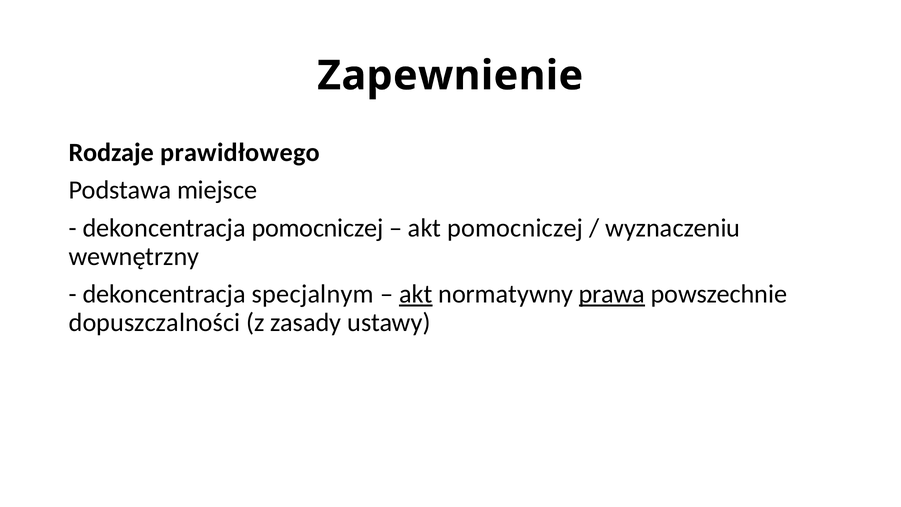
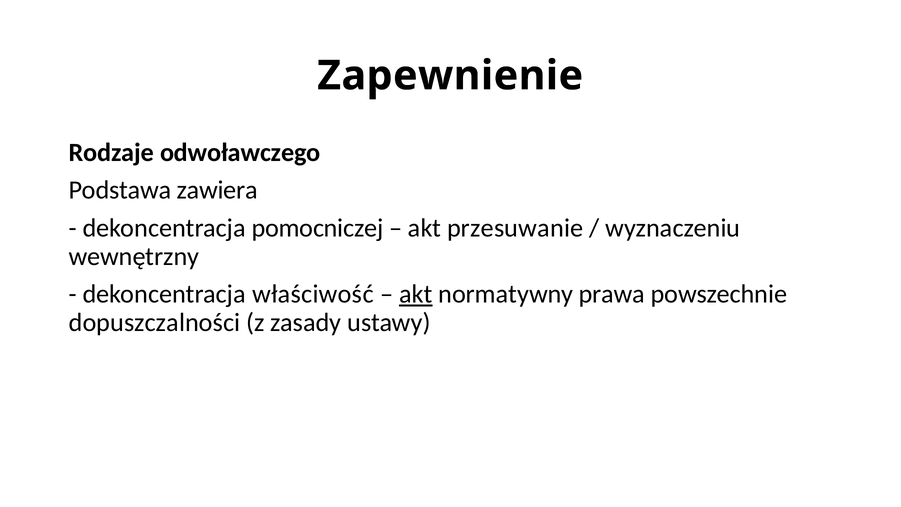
prawidłowego: prawidłowego -> odwoławczego
miejsce: miejsce -> zawiera
akt pomocniczej: pomocniczej -> przesuwanie
specjalnym: specjalnym -> właściwość
prawa underline: present -> none
